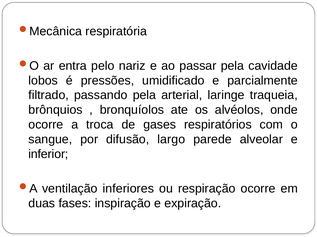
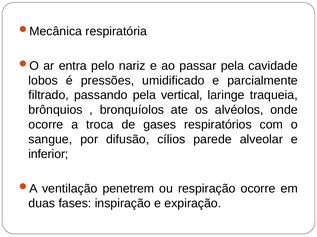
arterial: arterial -> vertical
largo: largo -> cílios
inferiores: inferiores -> penetrem
